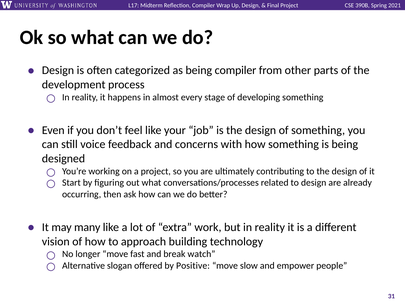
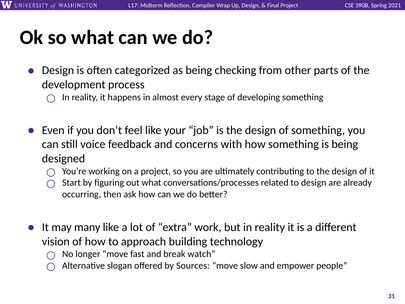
being compiler: compiler -> checking
Positive: Positive -> Sources
